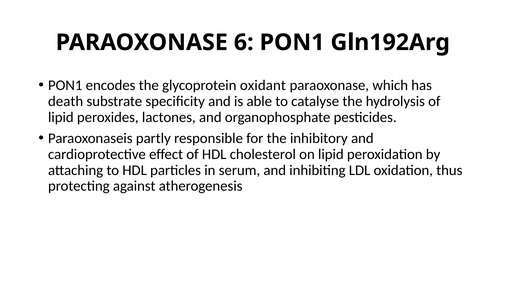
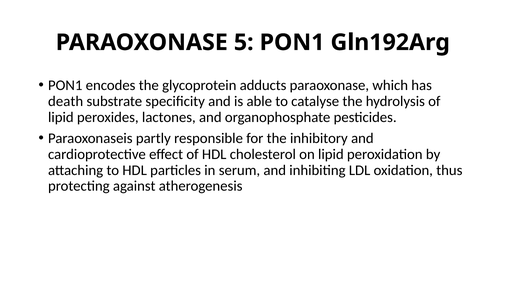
6: 6 -> 5
oxidant: oxidant -> adducts
